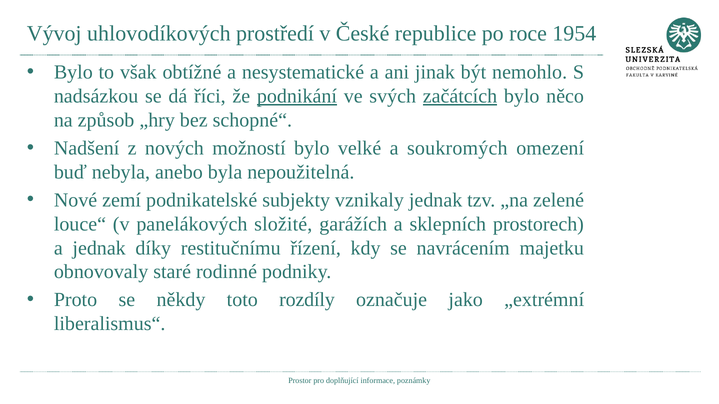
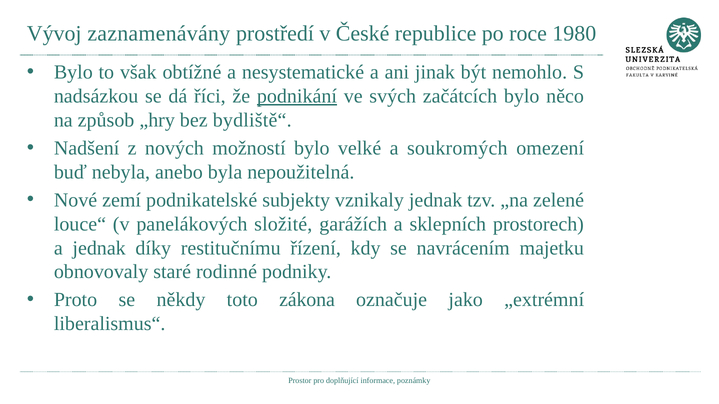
uhlovodíkových: uhlovodíkových -> zaznamenávány
1954: 1954 -> 1980
začátcích underline: present -> none
schopné“: schopné“ -> bydliště“
rozdíly: rozdíly -> zákona
